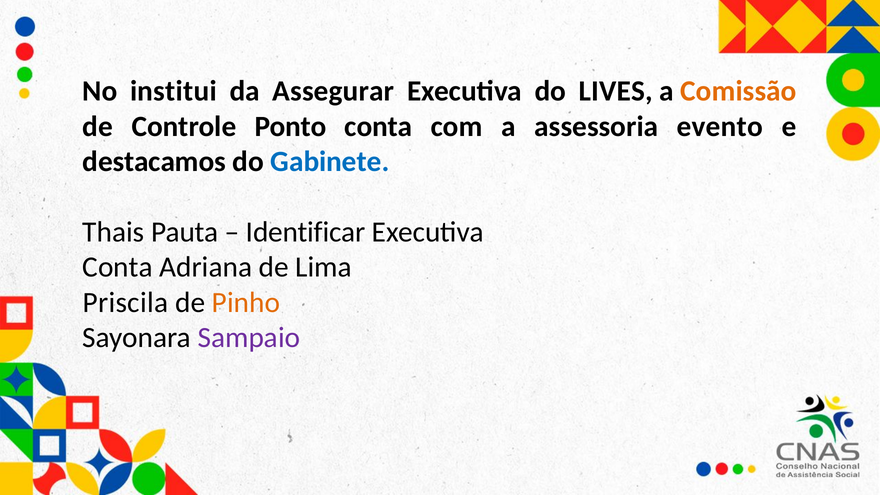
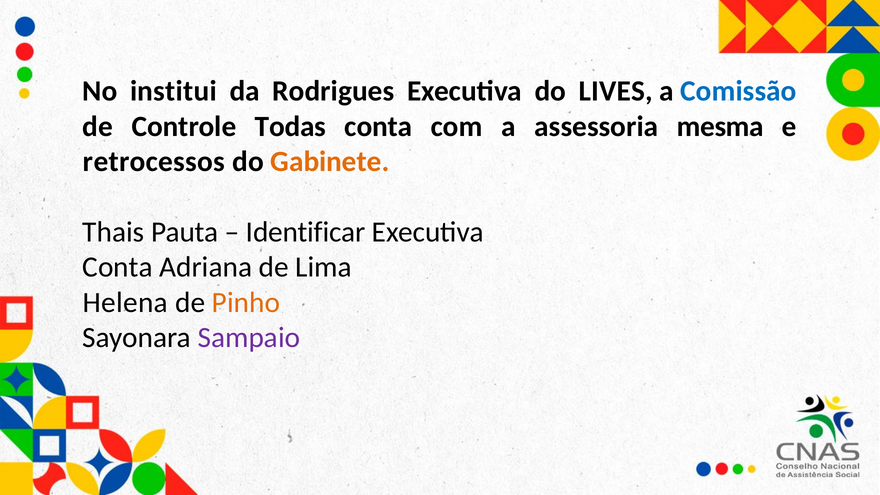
Assegurar: Assegurar -> Rodrigues
Comissão colour: orange -> blue
Ponto: Ponto -> Todas
evento: evento -> mesma
destacamos: destacamos -> retrocessos
Gabinete colour: blue -> orange
Priscila: Priscila -> Helena
